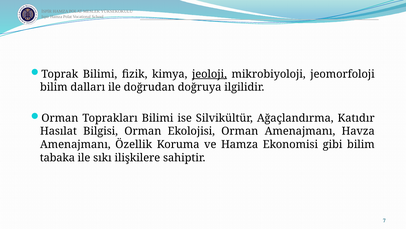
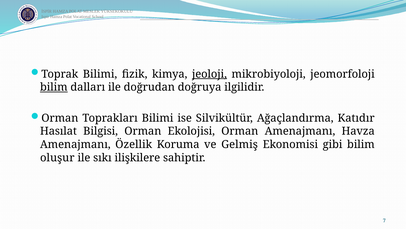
bilim at (54, 87) underline: none -> present
ve Hamza: Hamza -> Gelmiş
tabaka: tabaka -> oluşur
